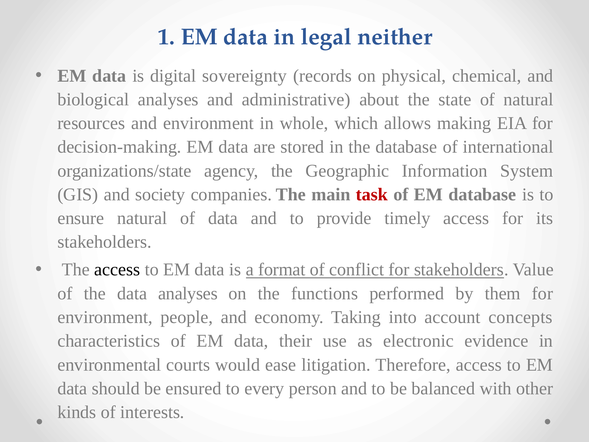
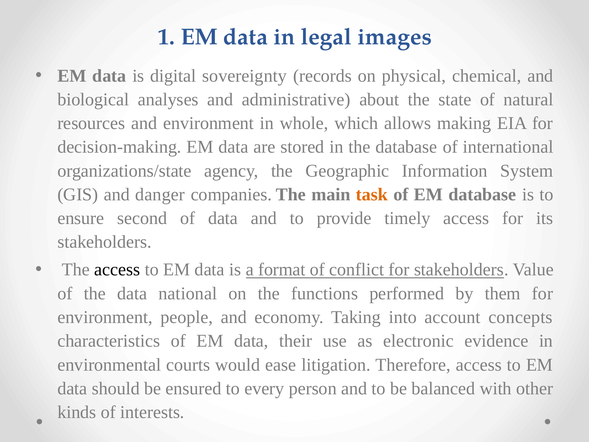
neither: neither -> images
society: society -> danger
task colour: red -> orange
ensure natural: natural -> second
data analyses: analyses -> national
